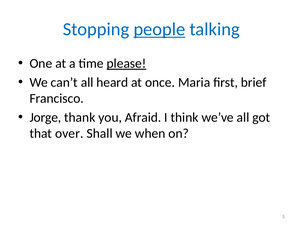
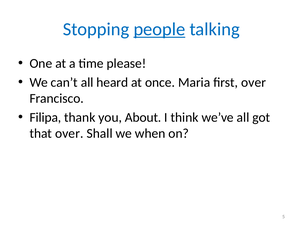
please underline: present -> none
first brief: brief -> over
Jorge: Jorge -> Filipa
Afraid: Afraid -> About
